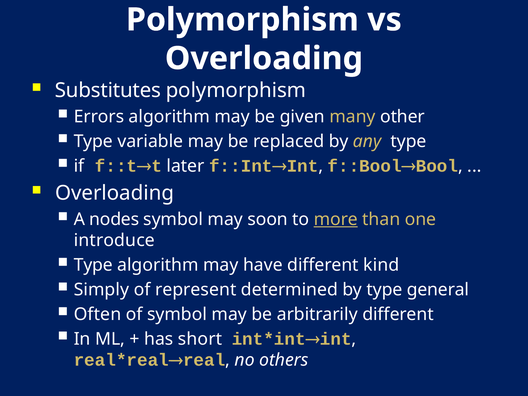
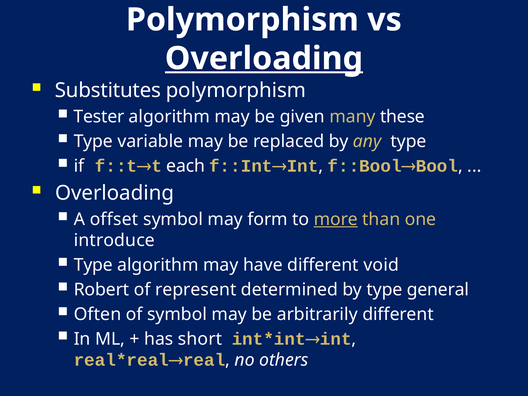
Overloading at (264, 58) underline: none -> present
Errors: Errors -> Tester
other: other -> these
later: later -> each
nodes: nodes -> offset
soon: soon -> form
kind: kind -> void
Simply: Simply -> Robert
